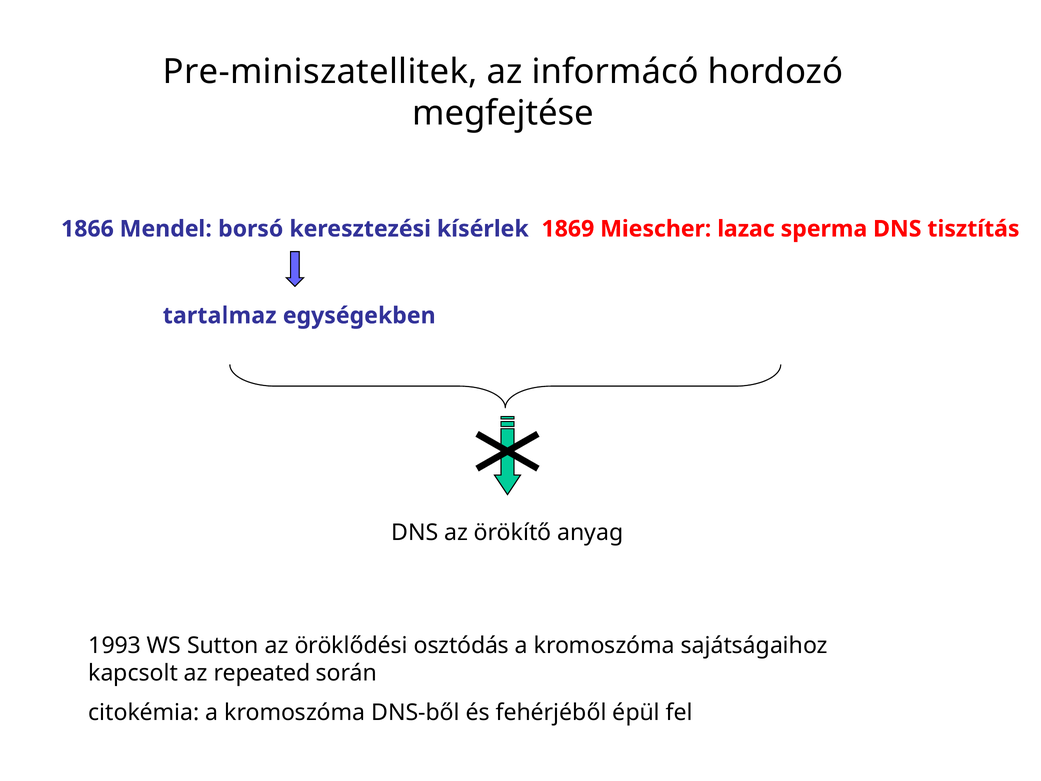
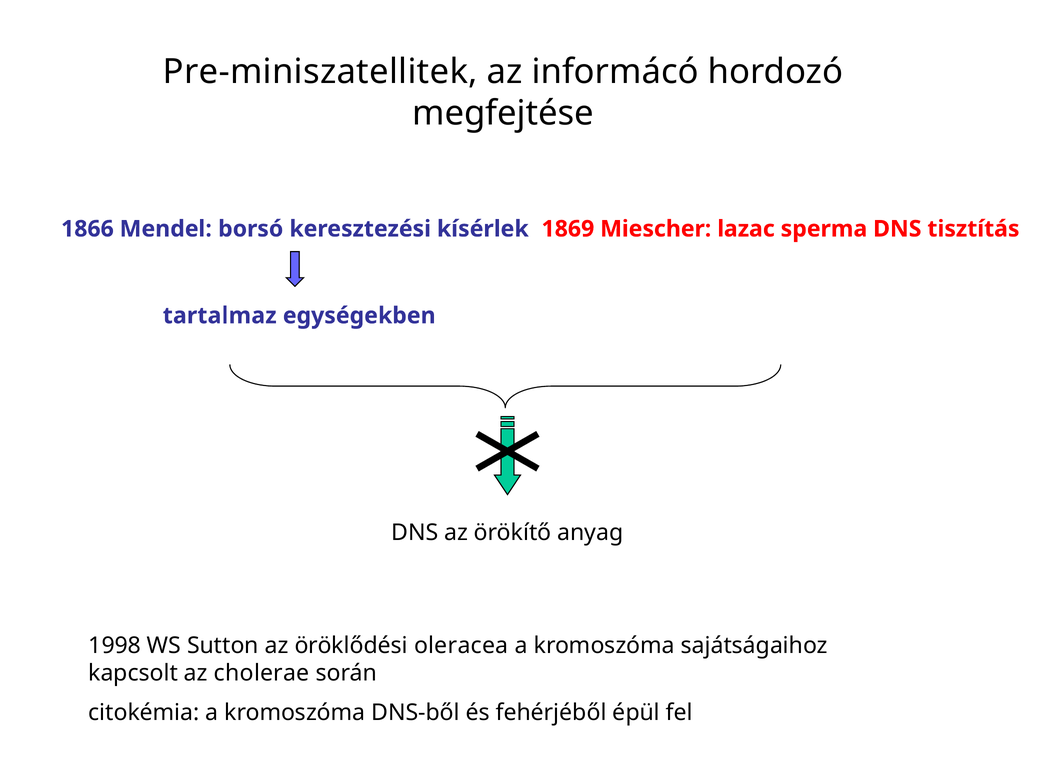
1993: 1993 -> 1998
osztódás: osztódás -> oleracea
repeated: repeated -> cholerae
